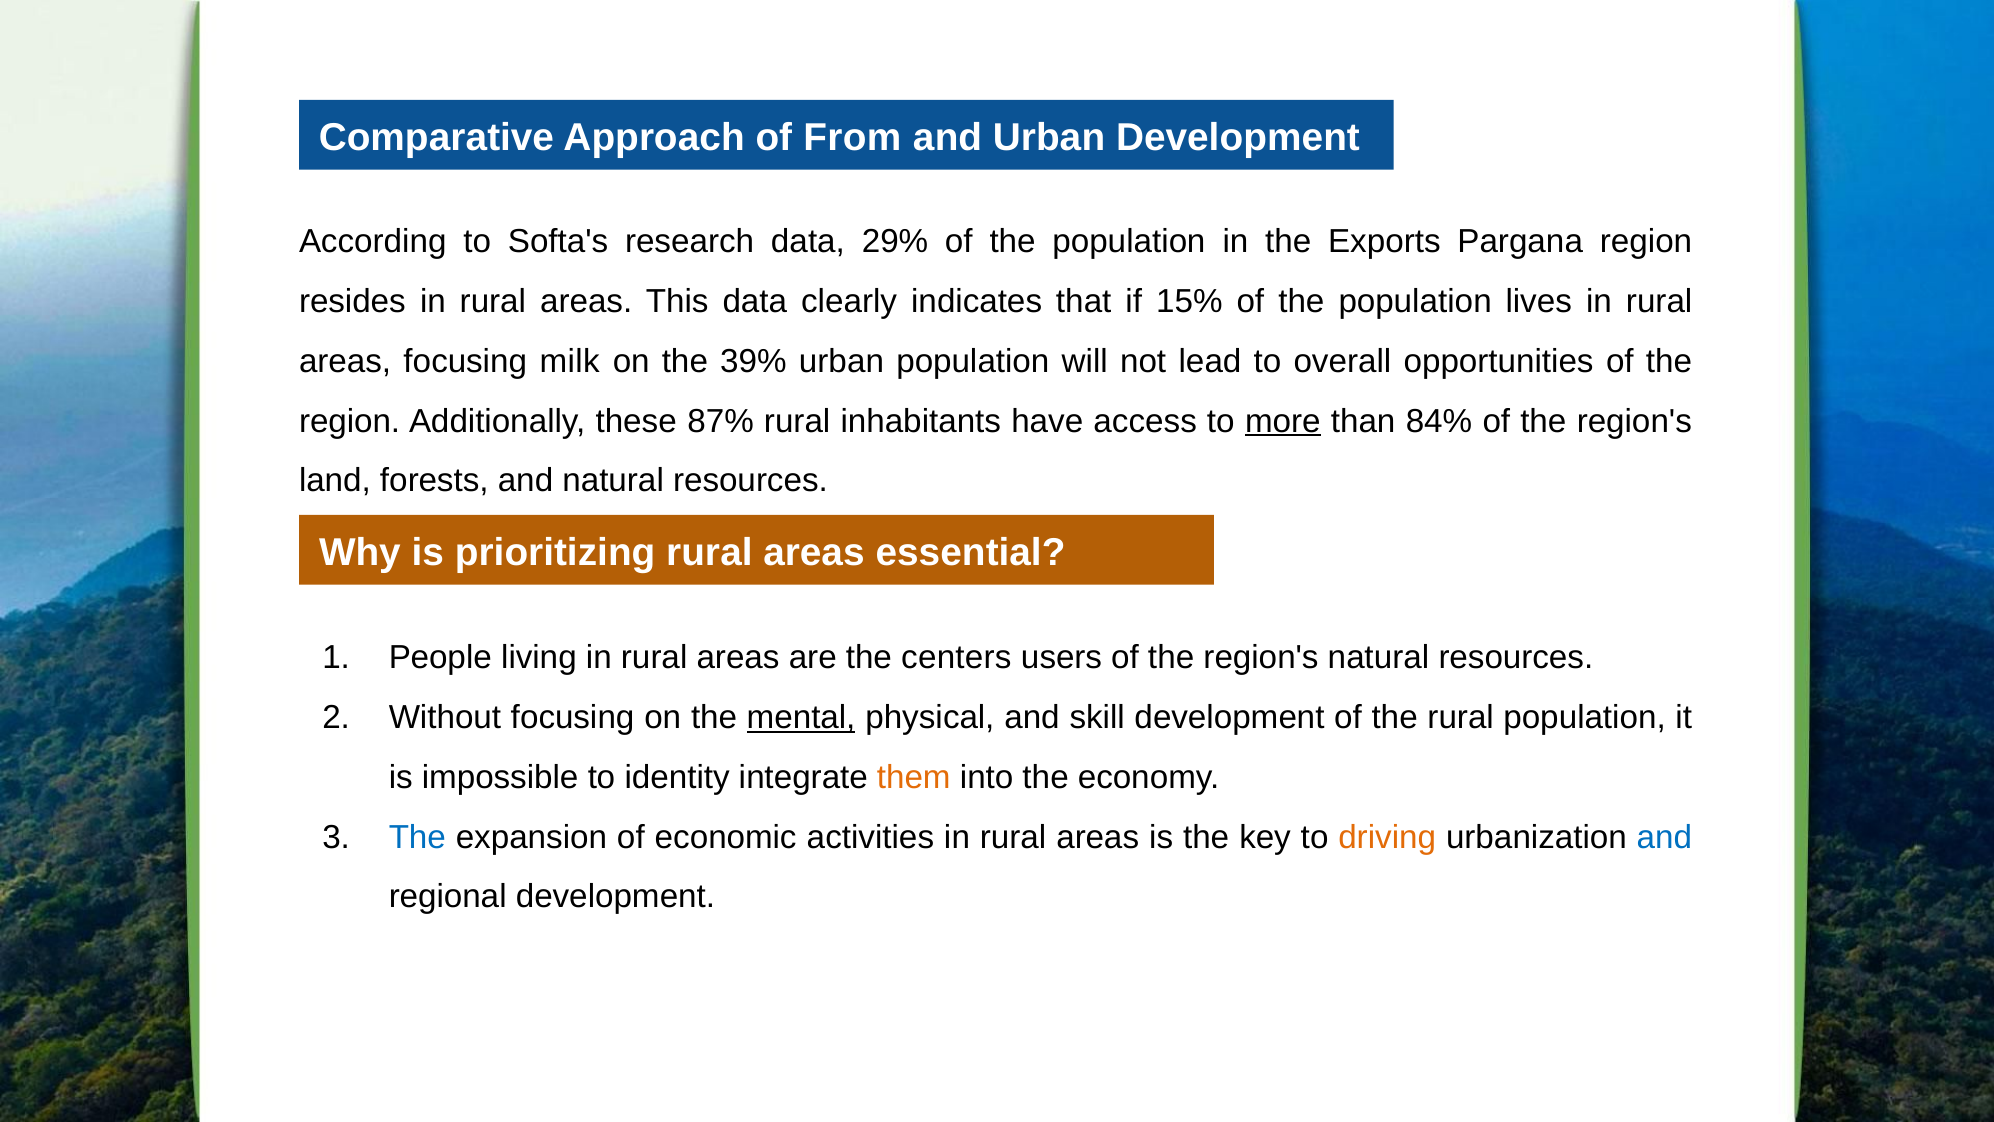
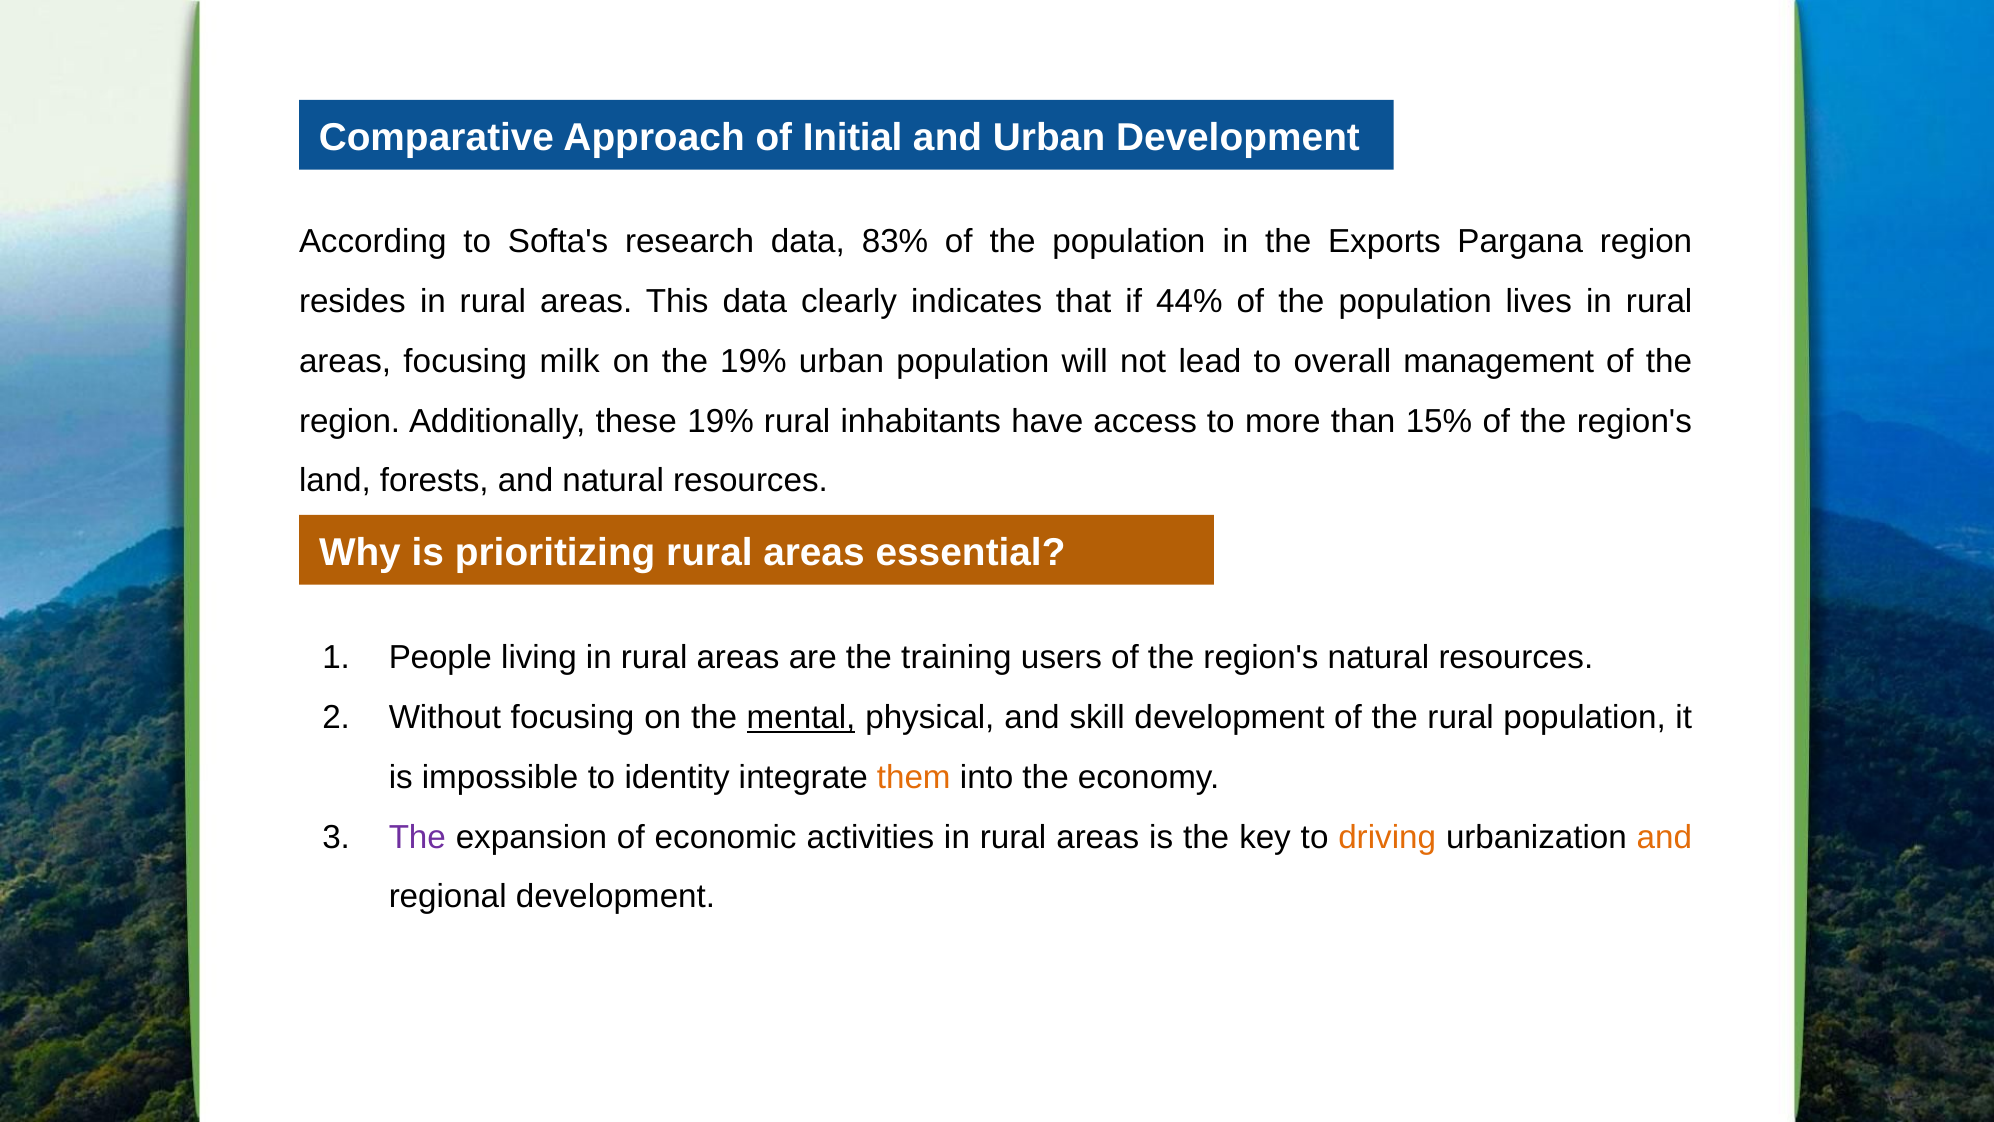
From: From -> Initial
29%: 29% -> 83%
15%: 15% -> 44%
the 39%: 39% -> 19%
opportunities: opportunities -> management
these 87%: 87% -> 19%
more underline: present -> none
84%: 84% -> 15%
centers: centers -> training
The at (417, 837) colour: blue -> purple
and at (1664, 837) colour: blue -> orange
